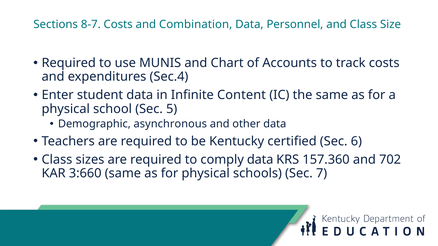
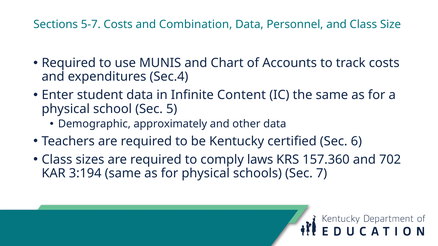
8-7: 8-7 -> 5-7
asynchronous: asynchronous -> approximately
comply data: data -> laws
3:660: 3:660 -> 3:194
